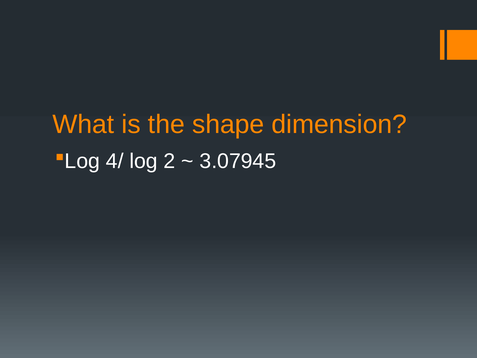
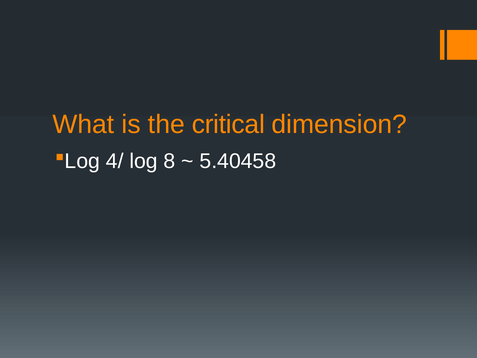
shape: shape -> critical
2: 2 -> 8
3.07945: 3.07945 -> 5.40458
